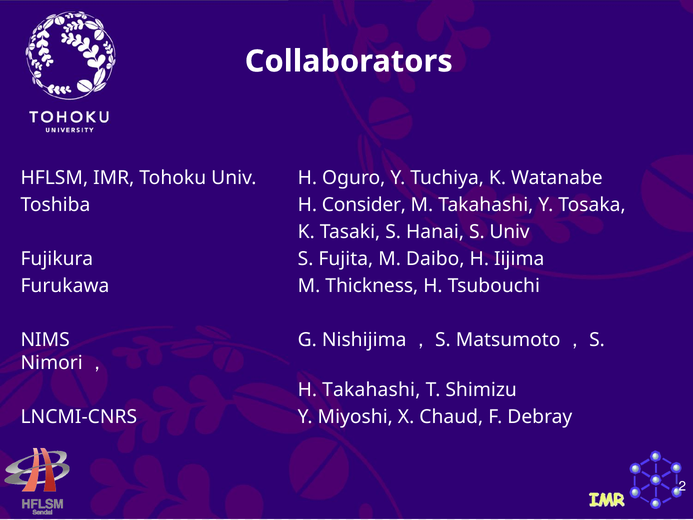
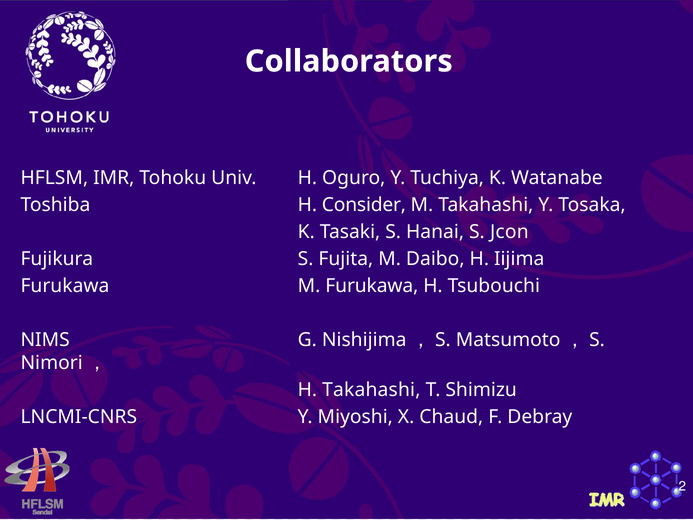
S Univ: Univ -> Jcon
M Thickness: Thickness -> Furukawa
